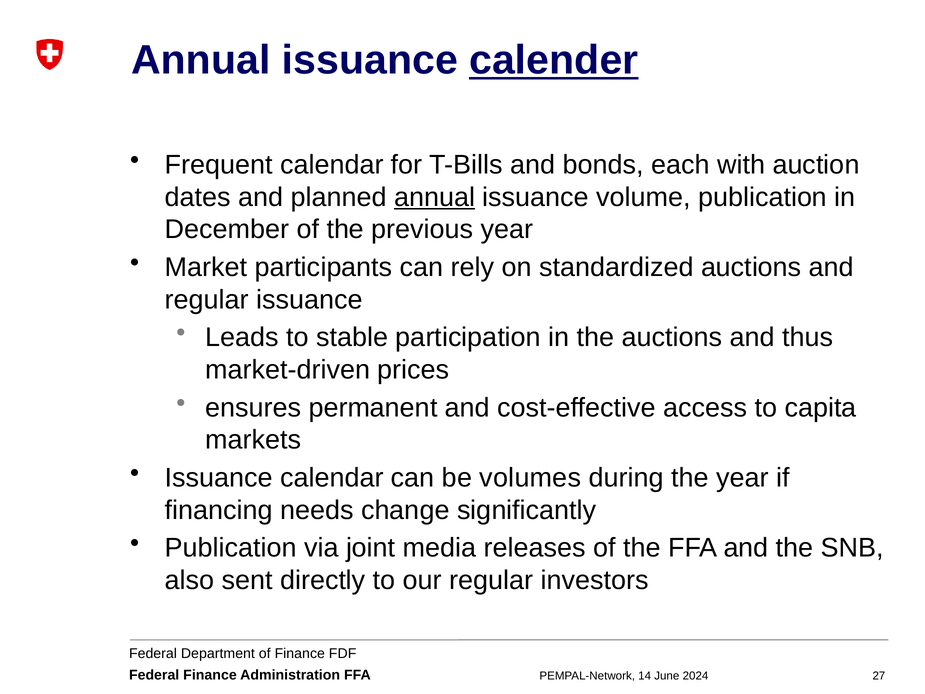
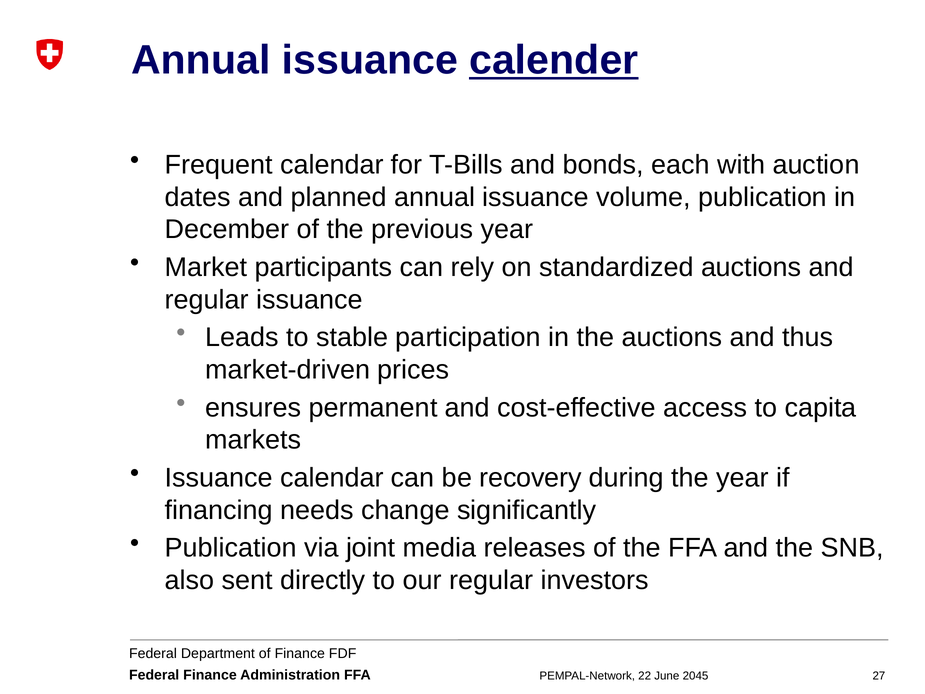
annual at (435, 197) underline: present -> none
volumes: volumes -> recovery
14: 14 -> 22
2024: 2024 -> 2045
